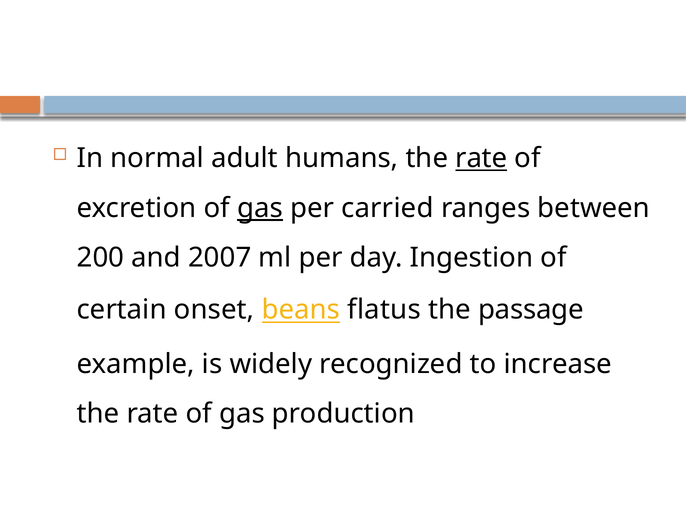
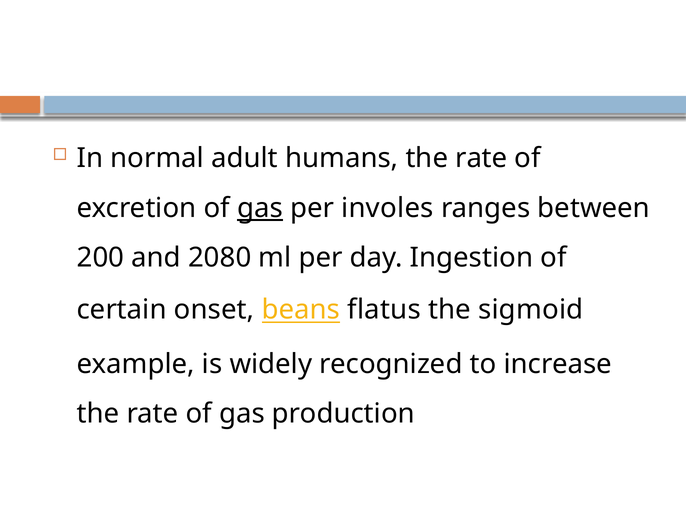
rate at (481, 159) underline: present -> none
carried: carried -> involes
2007: 2007 -> 2080
passage: passage -> sigmoid
